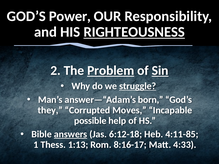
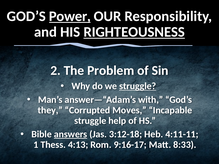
Power underline: none -> present
Problem underline: present -> none
Sin underline: present -> none
born: born -> with
possible at (90, 121): possible -> struggle
6:12-18: 6:12-18 -> 3:12-18
4:11-85: 4:11-85 -> 4:11-11
1:13: 1:13 -> 4:13
8:16-17: 8:16-17 -> 9:16-17
4:33: 4:33 -> 8:33
